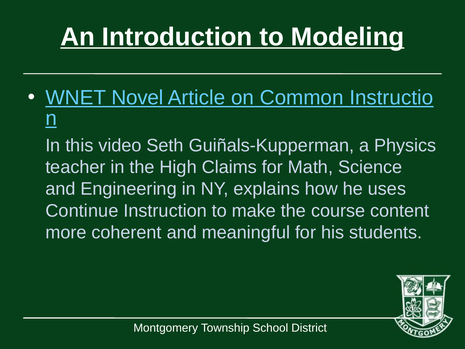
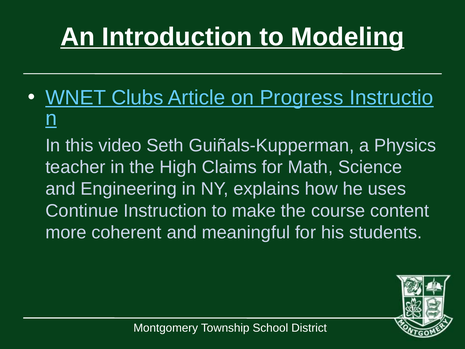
Novel: Novel -> Clubs
Common: Common -> Progress
